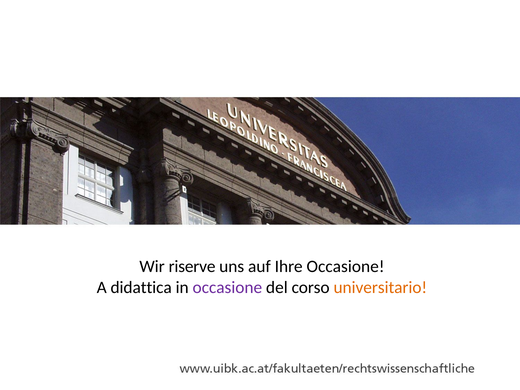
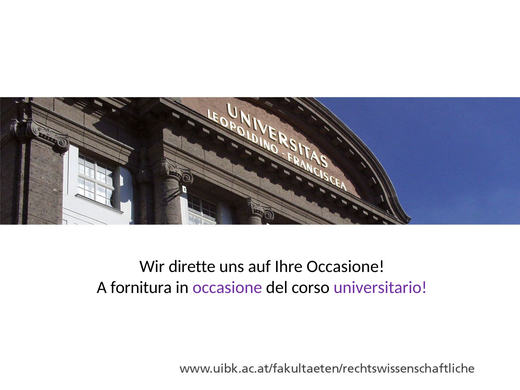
riserve: riserve -> dirette
didattica: didattica -> fornitura
universitario colour: orange -> purple
